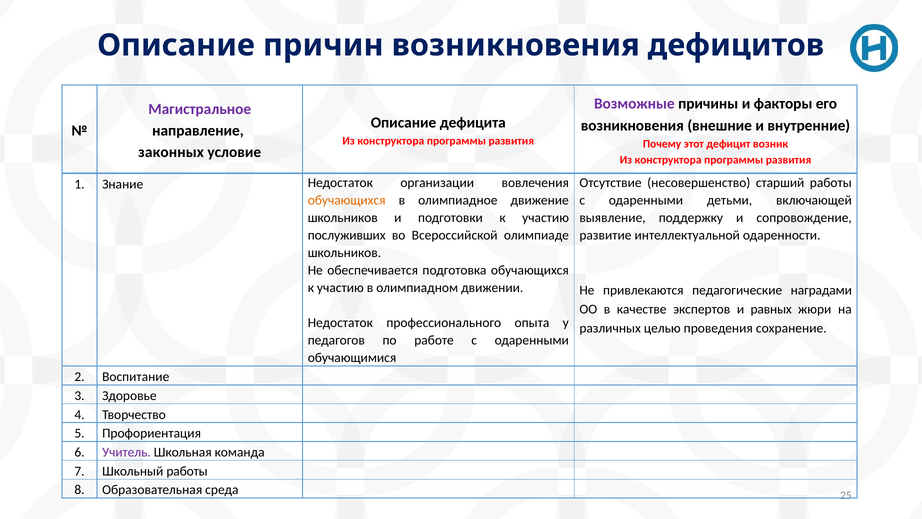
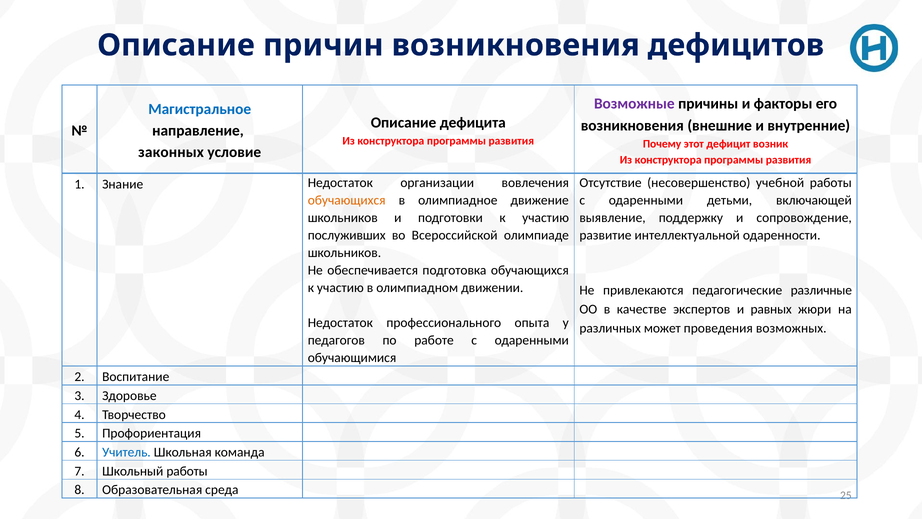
Магистральное colour: purple -> blue
старший: старший -> учебной
наградами: наградами -> различные
целью: целью -> может
сохранение: сохранение -> возможных
Учитель colour: purple -> blue
